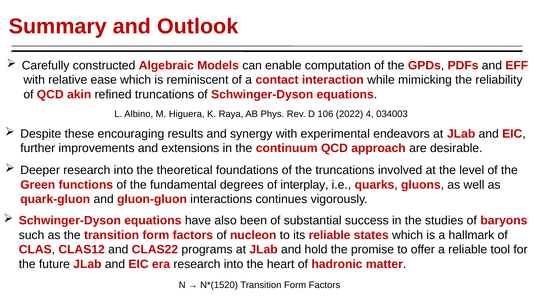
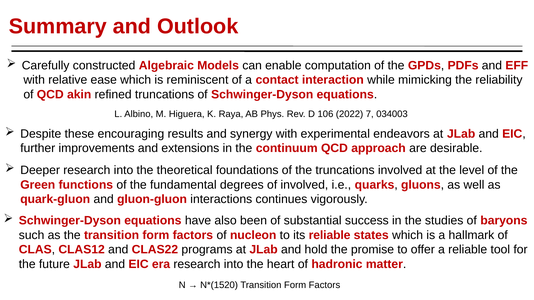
4: 4 -> 7
of interplay: interplay -> involved
